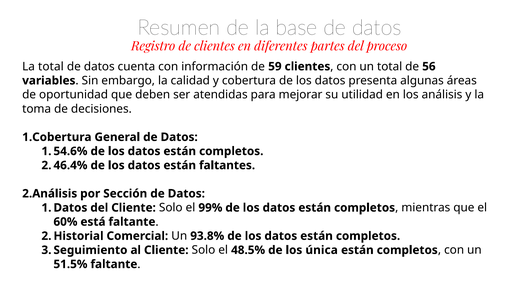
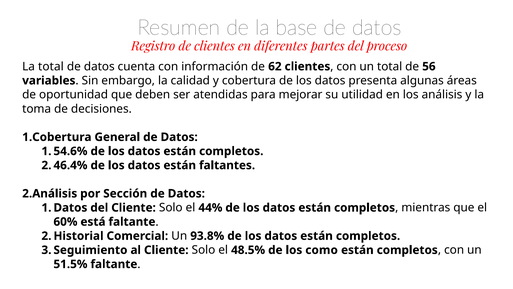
59: 59 -> 62
99%: 99% -> 44%
única: única -> como
